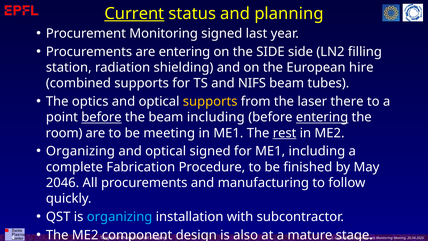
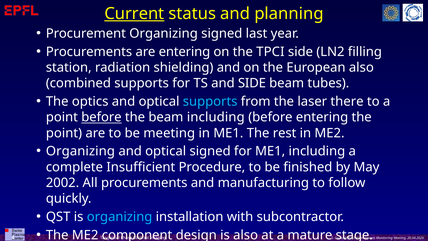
Procurement Monitoring: Monitoring -> Organizing
the SIDE: SIDE -> TPCI
European hire: hire -> also
and NIFS: NIFS -> SIDE
supports at (210, 102) colour: yellow -> light blue
entering at (322, 117) underline: present -> none
room at (64, 133): room -> point
rest underline: present -> none
Fabrication: Fabrication -> Insufficient
2046: 2046 -> 2002
